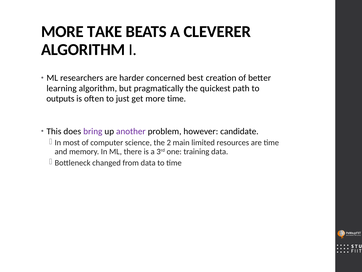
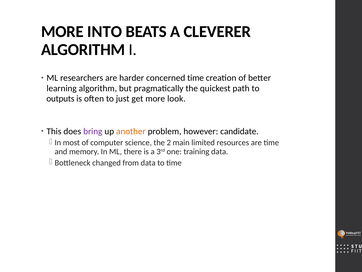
TAKE: TAKE -> INTO
concerned best: best -> time
more time: time -> look
another colour: purple -> orange
